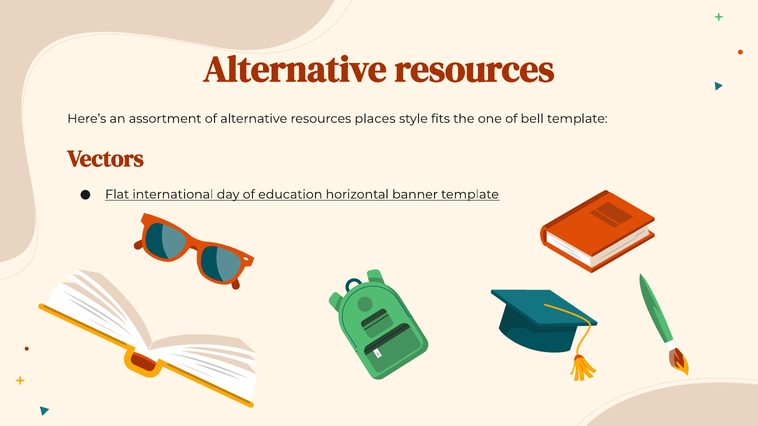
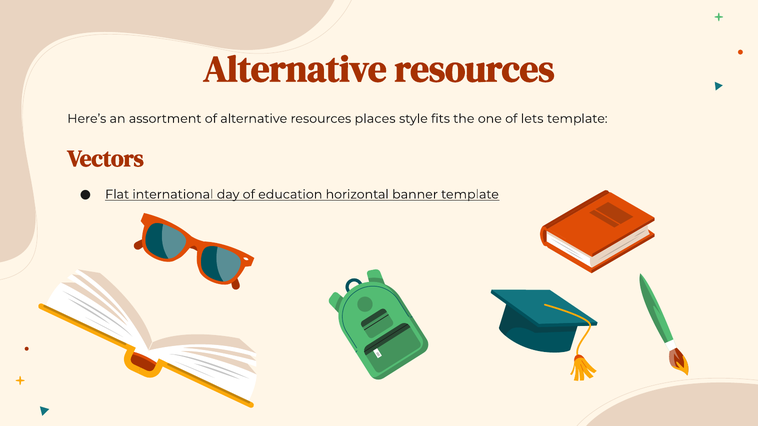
bell: bell -> lets
